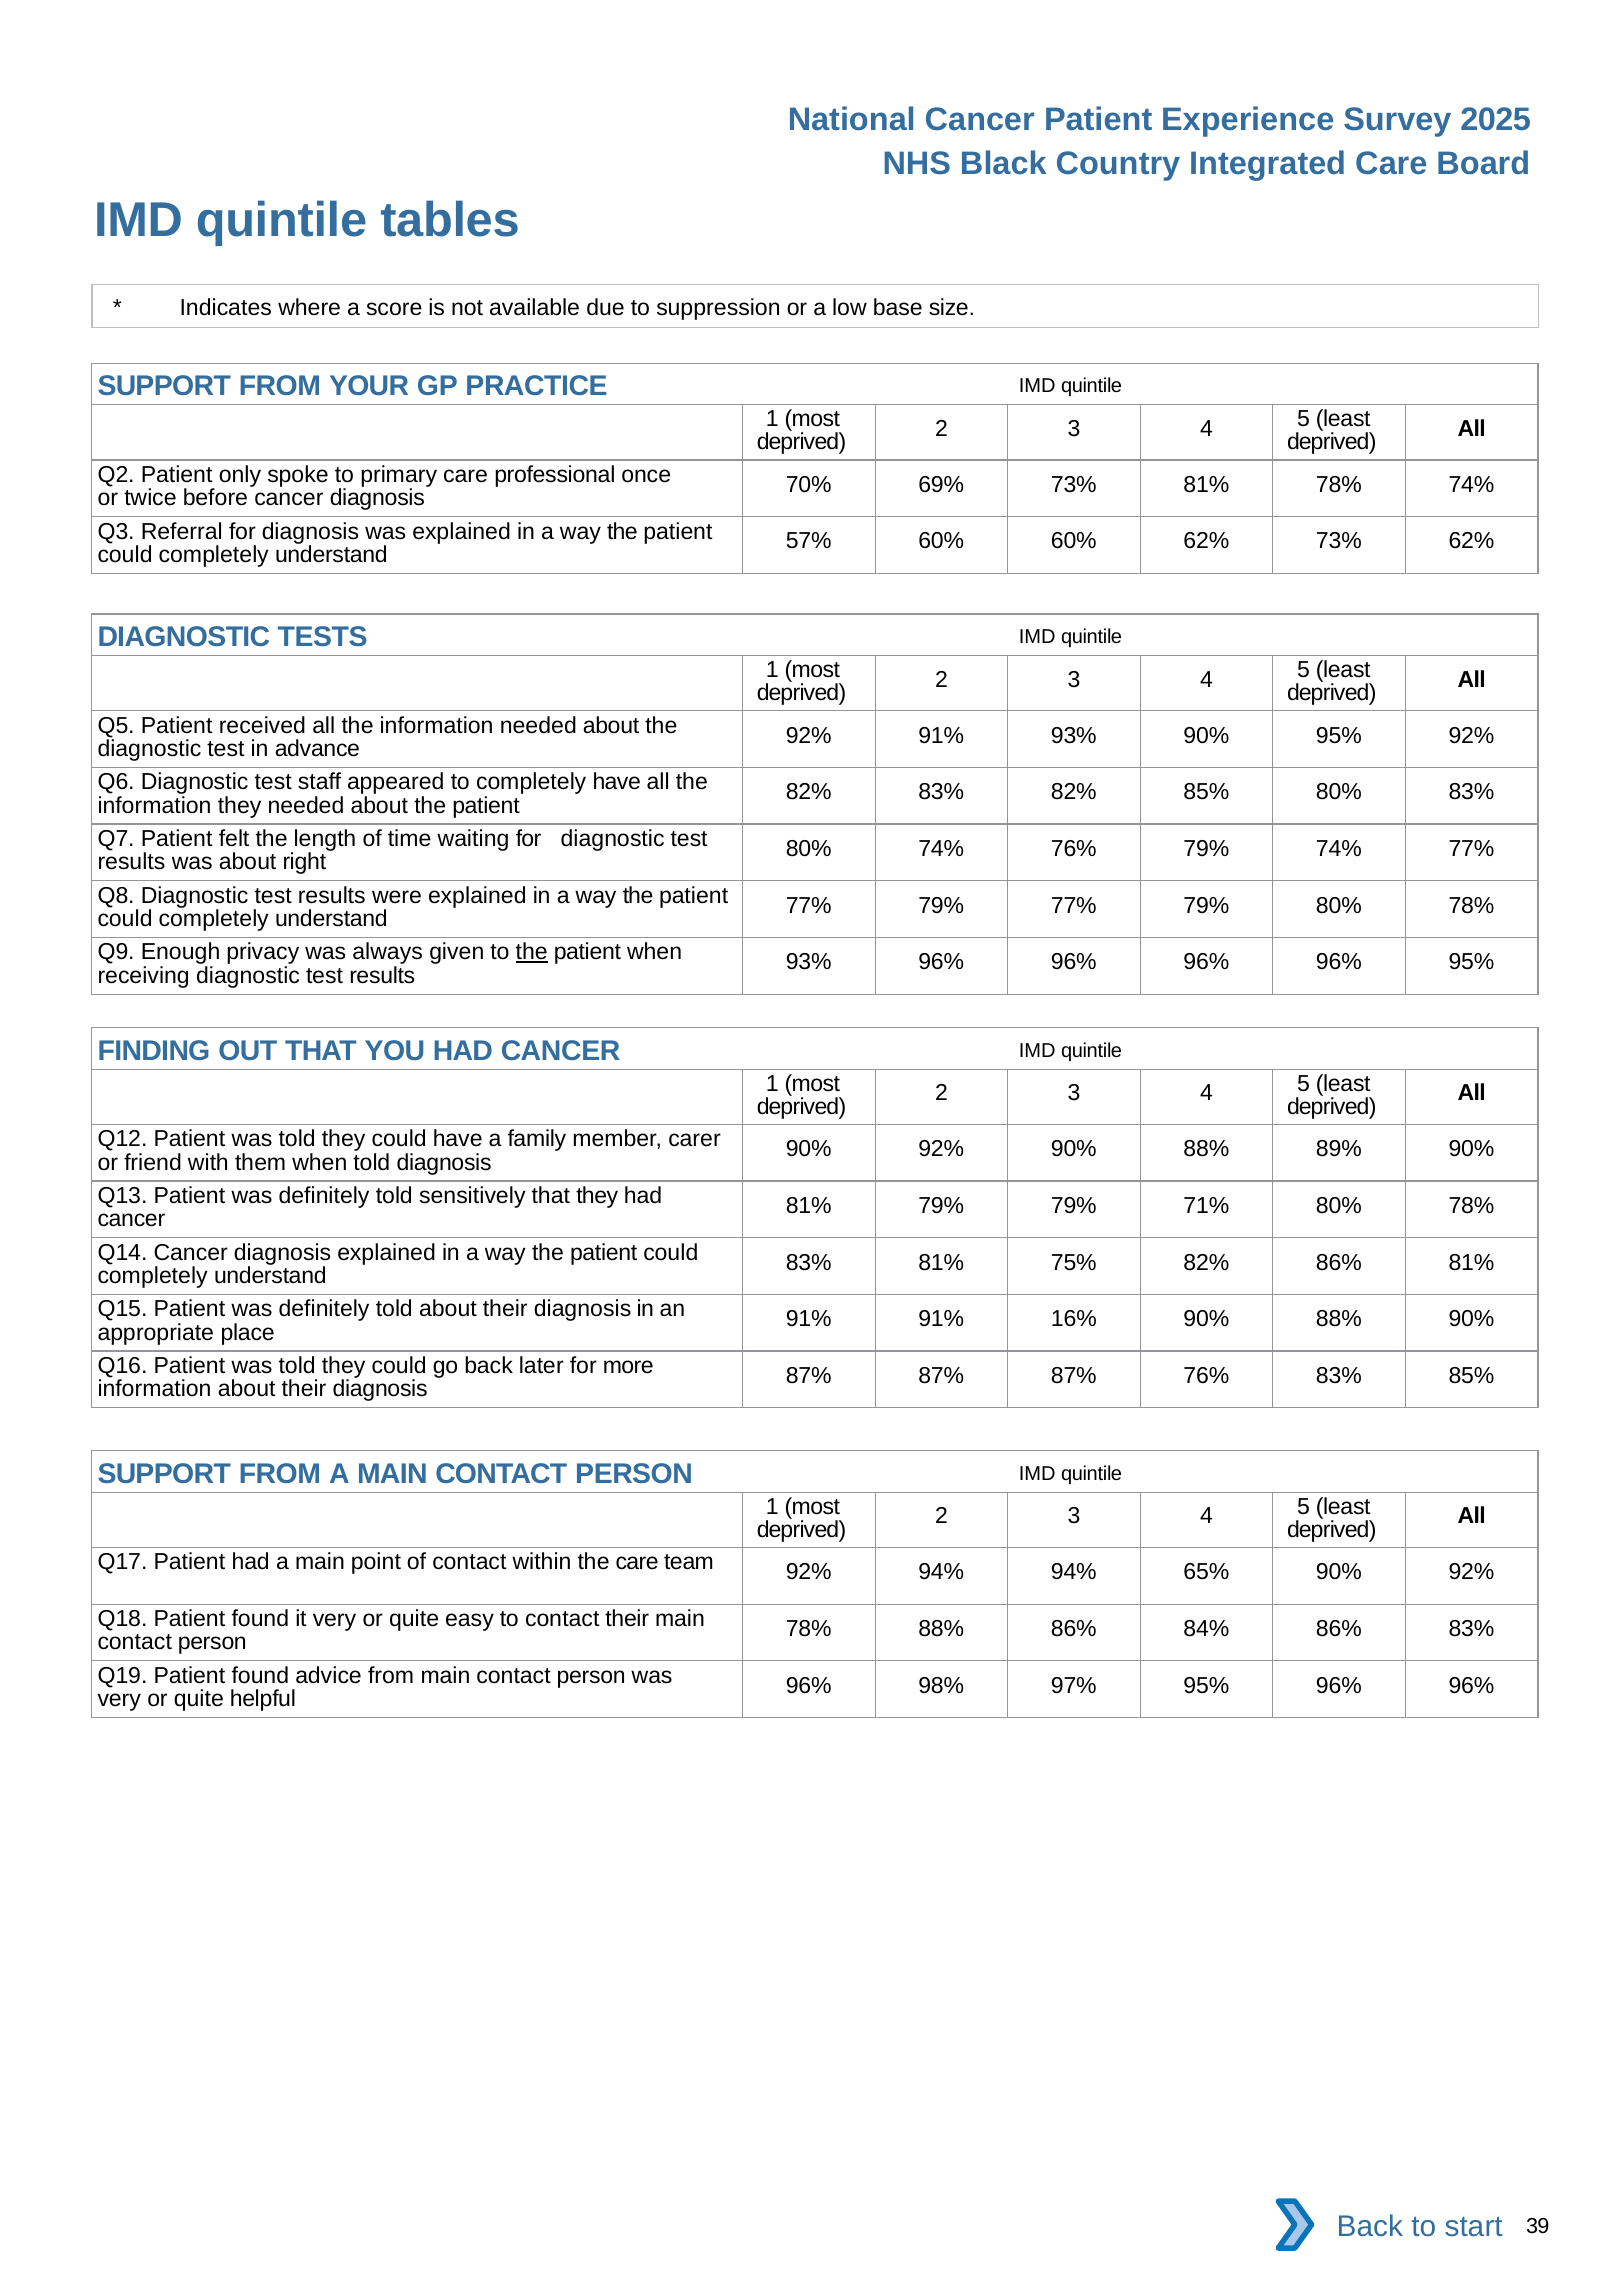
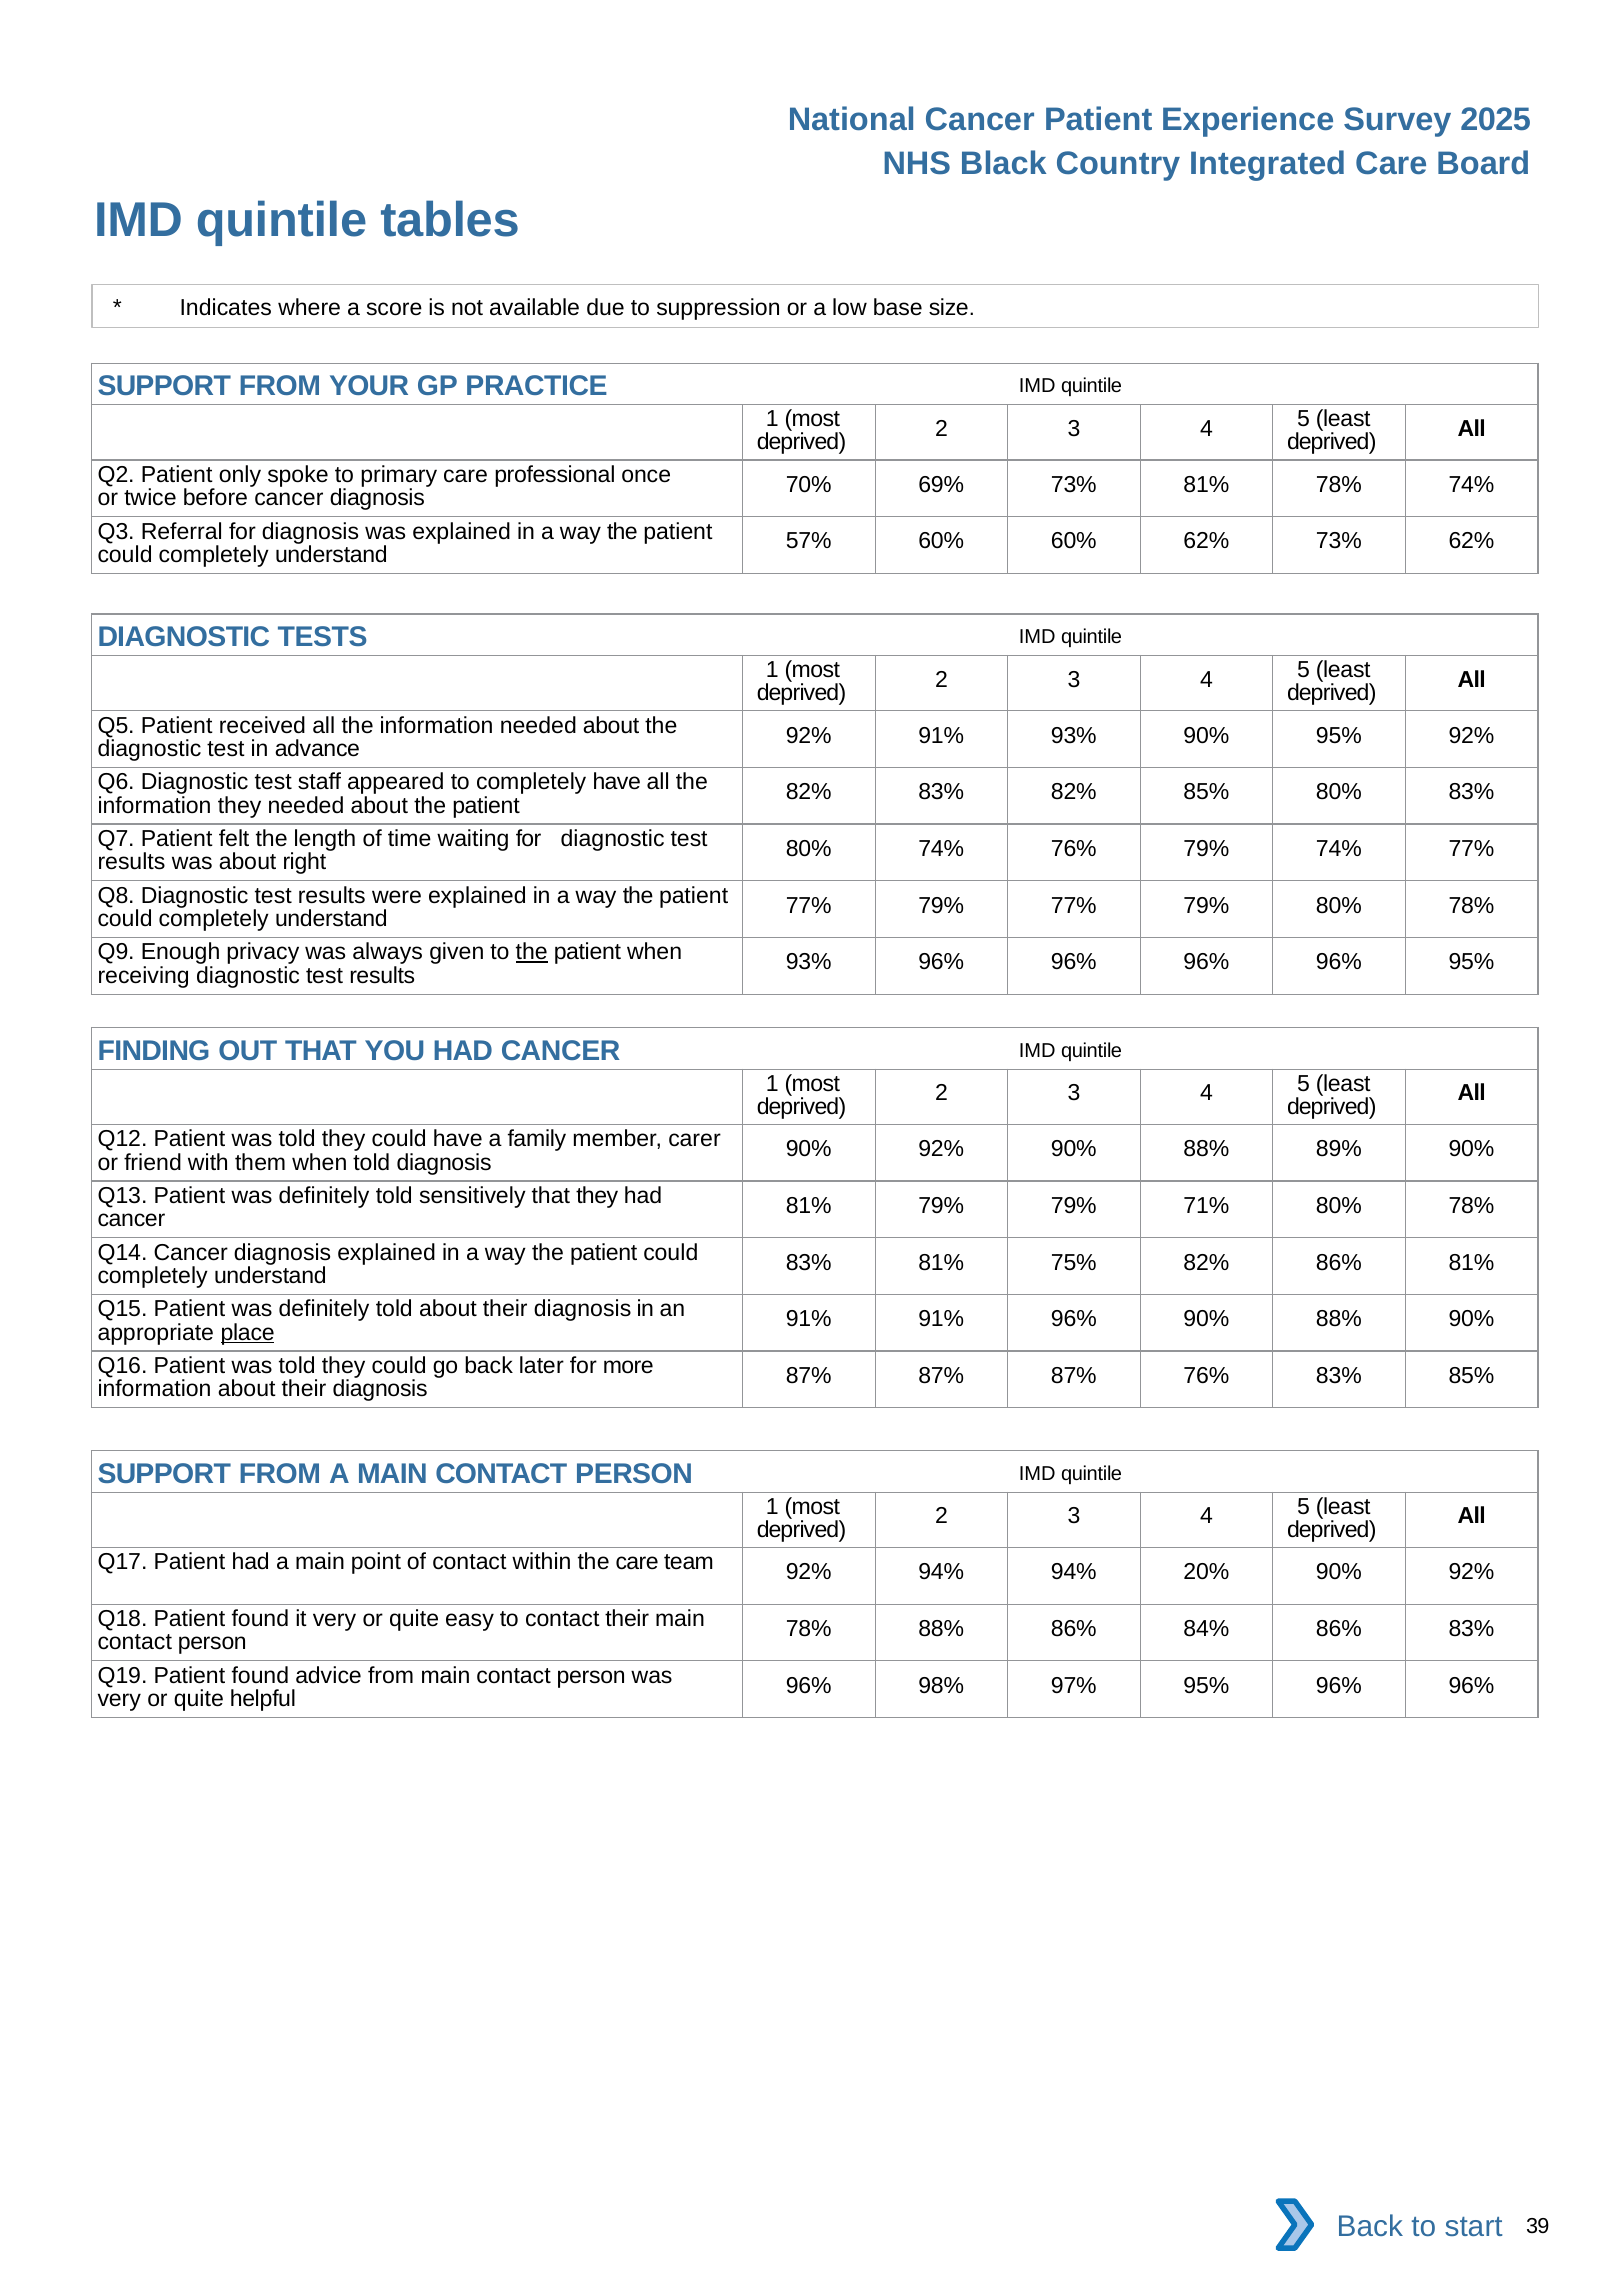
91% 16%: 16% -> 96%
place underline: none -> present
65%: 65% -> 20%
